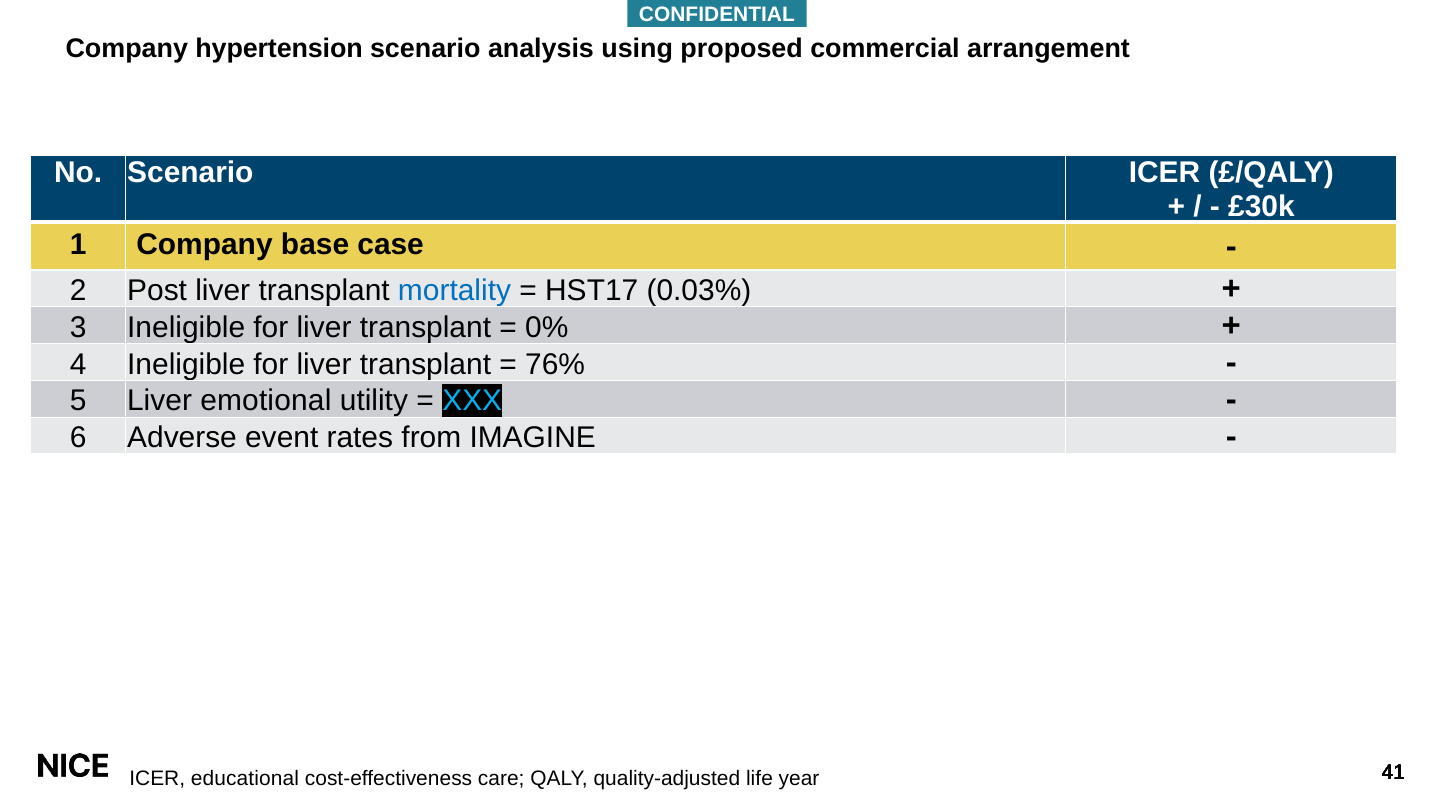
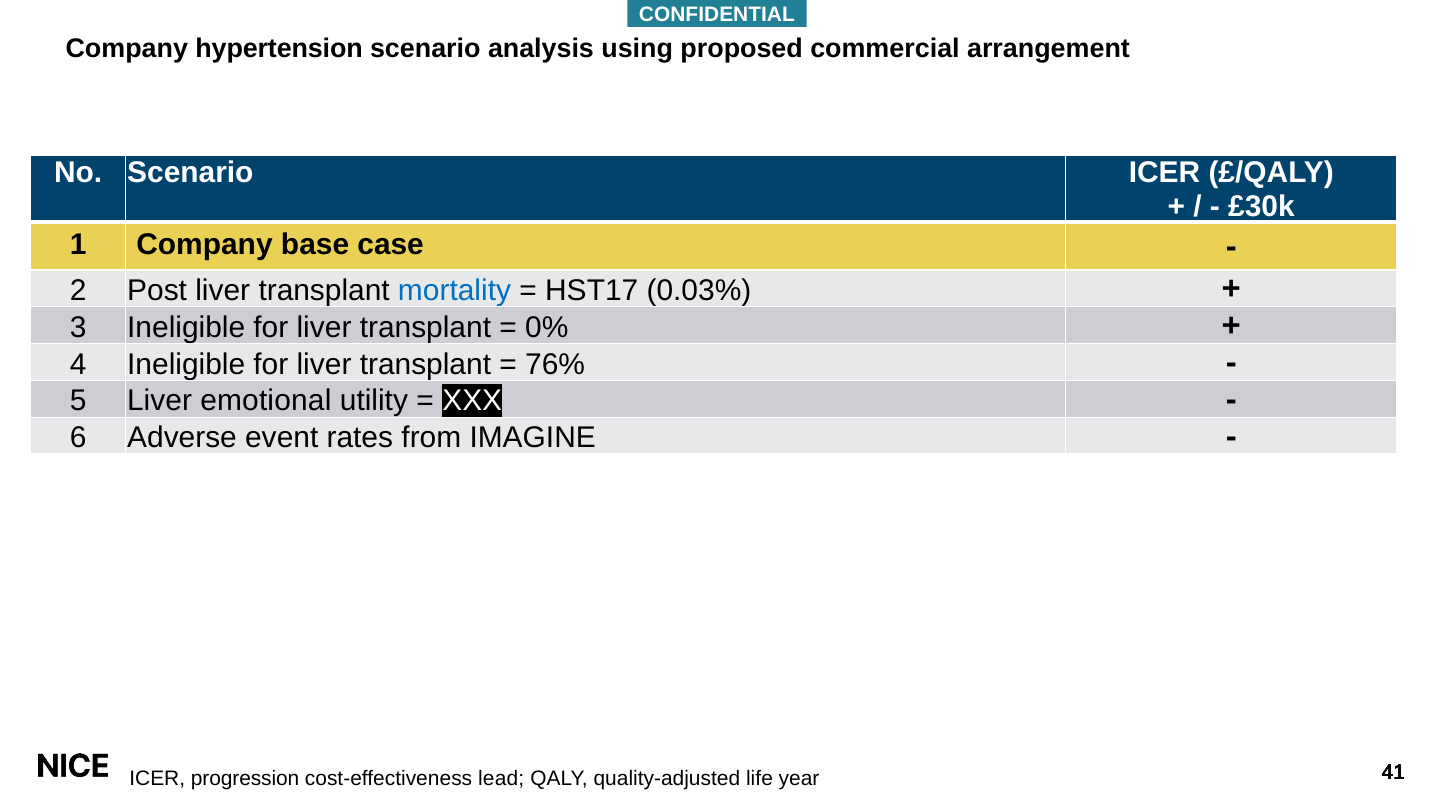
XXX colour: light blue -> white
educational: educational -> progression
care: care -> lead
